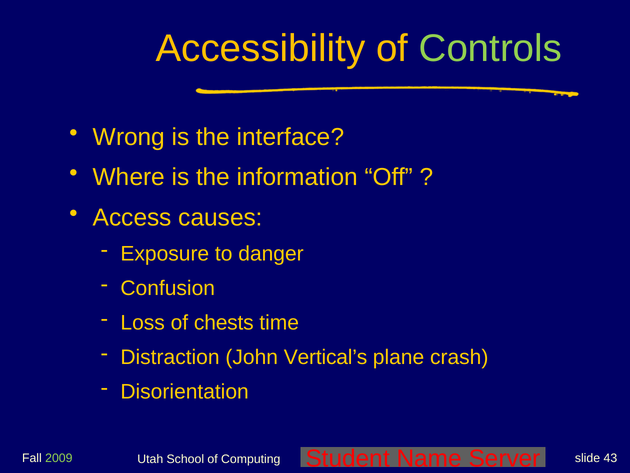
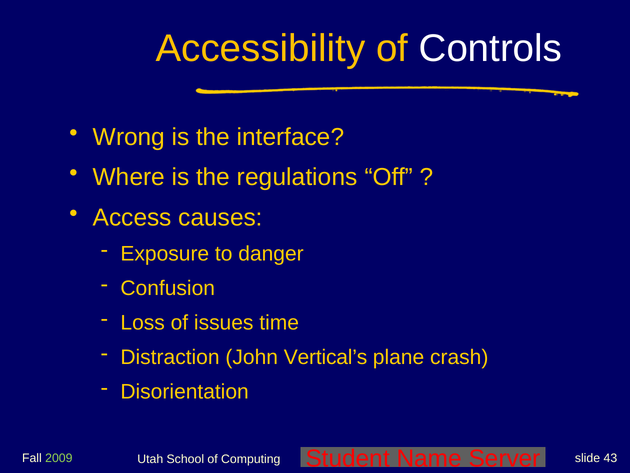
Controls colour: light green -> white
information: information -> regulations
chests: chests -> issues
